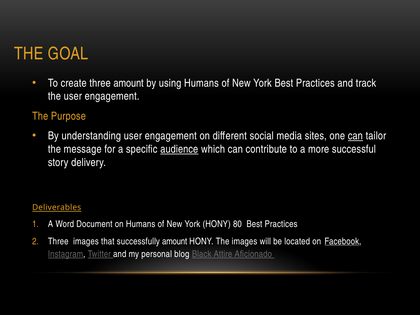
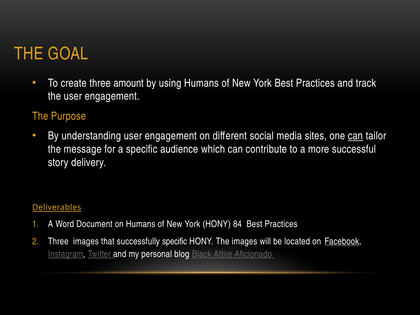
audience underline: present -> none
80: 80 -> 84
successfully amount: amount -> specific
